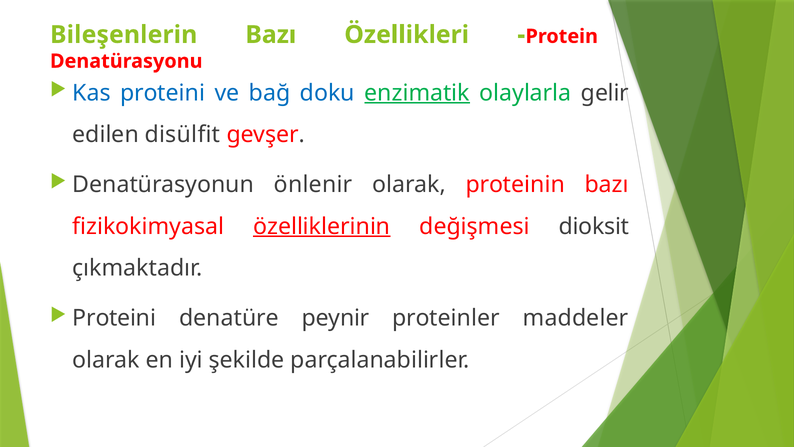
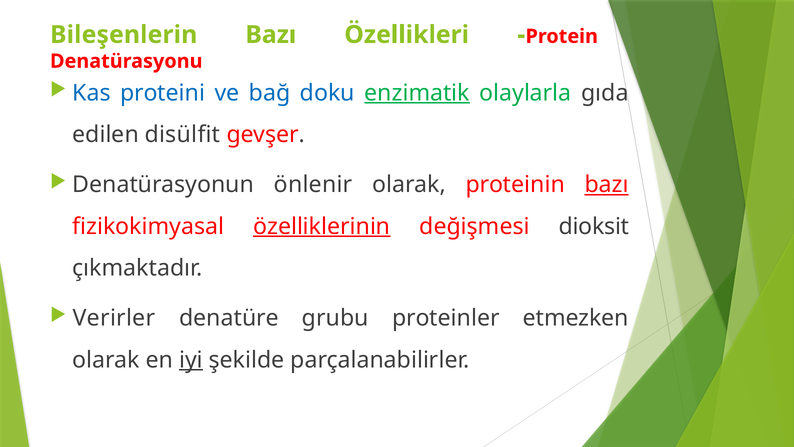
gelir: gelir -> gıda
bazı at (607, 185) underline: none -> present
Proteini at (114, 318): Proteini -> Verirler
peynir: peynir -> grubu
maddeler: maddeler -> etmezken
iyi underline: none -> present
